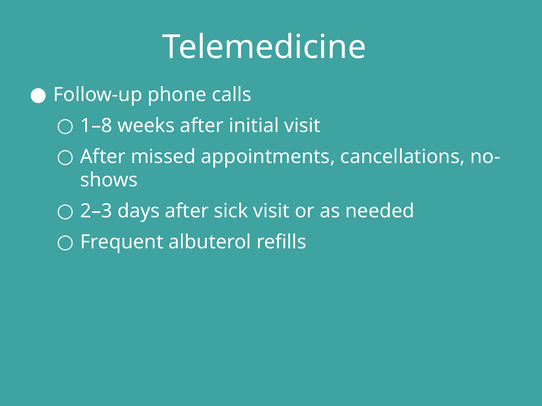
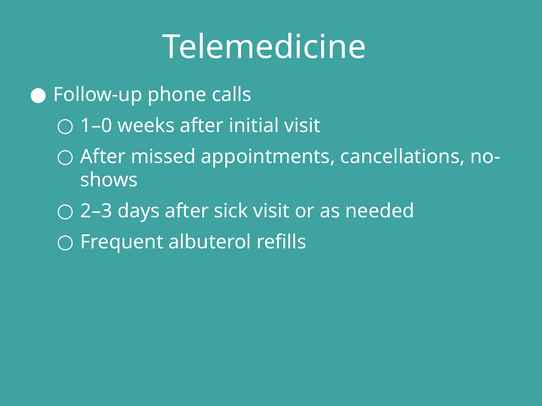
1–8: 1–8 -> 1–0
